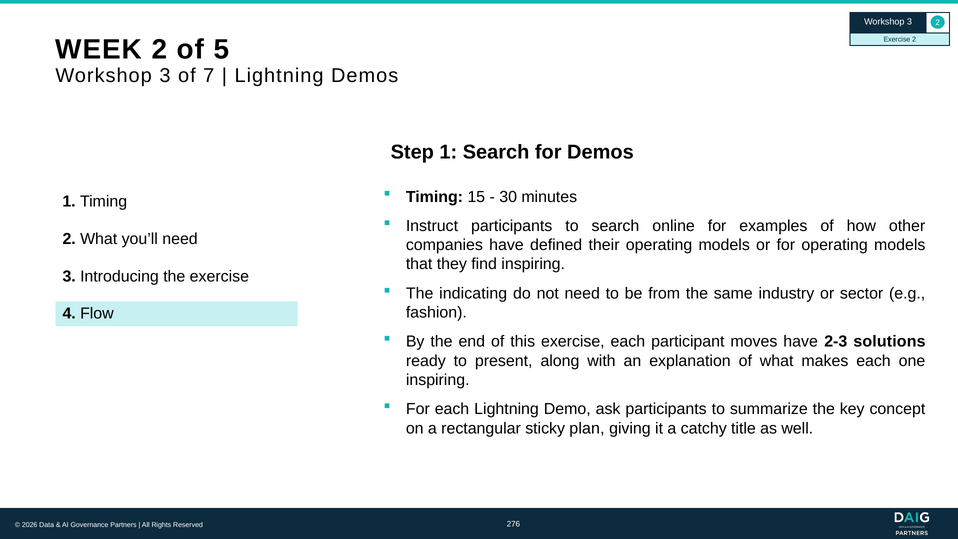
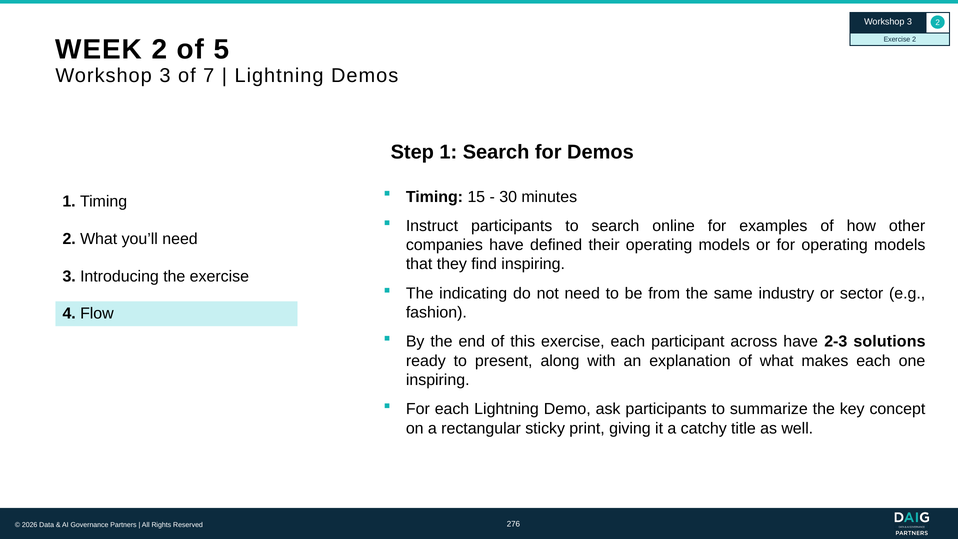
moves: moves -> across
plan: plan -> print
